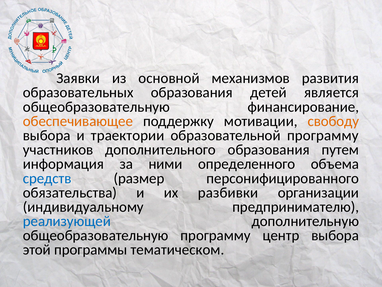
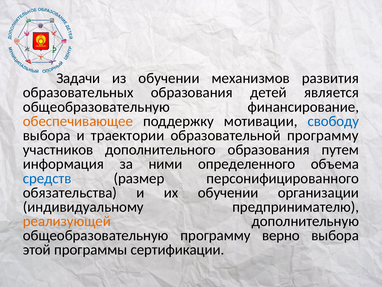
Заявки: Заявки -> Задачи
из основной: основной -> обучении
свободу colour: orange -> blue
их разбивки: разбивки -> обучении
реализующей colour: blue -> orange
центр: центр -> верно
тематическом: тематическом -> сертификации
